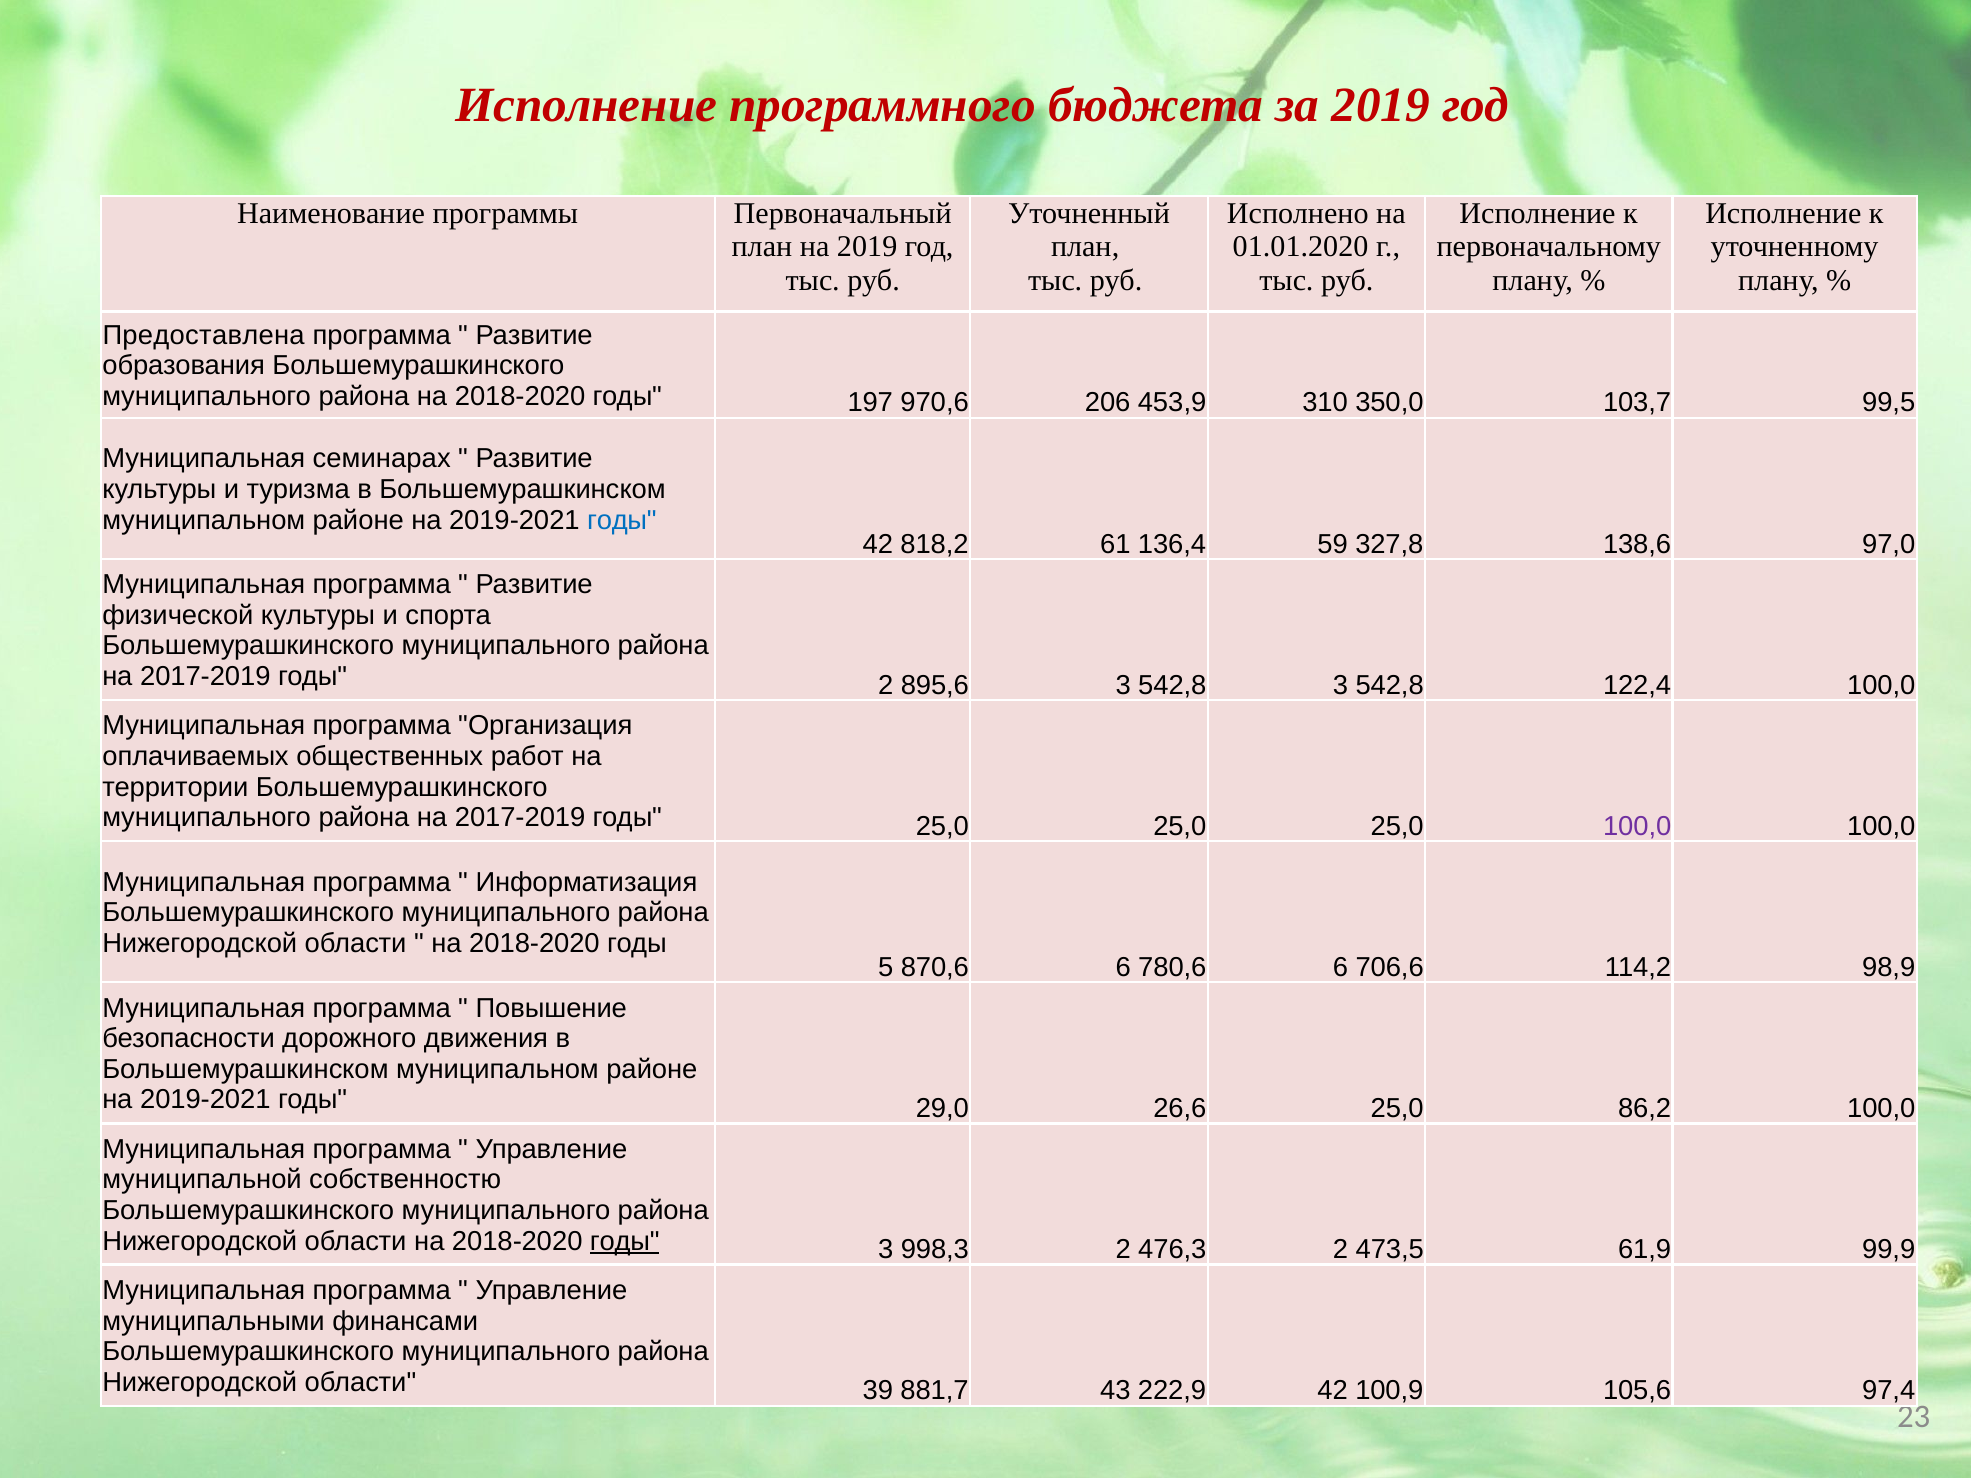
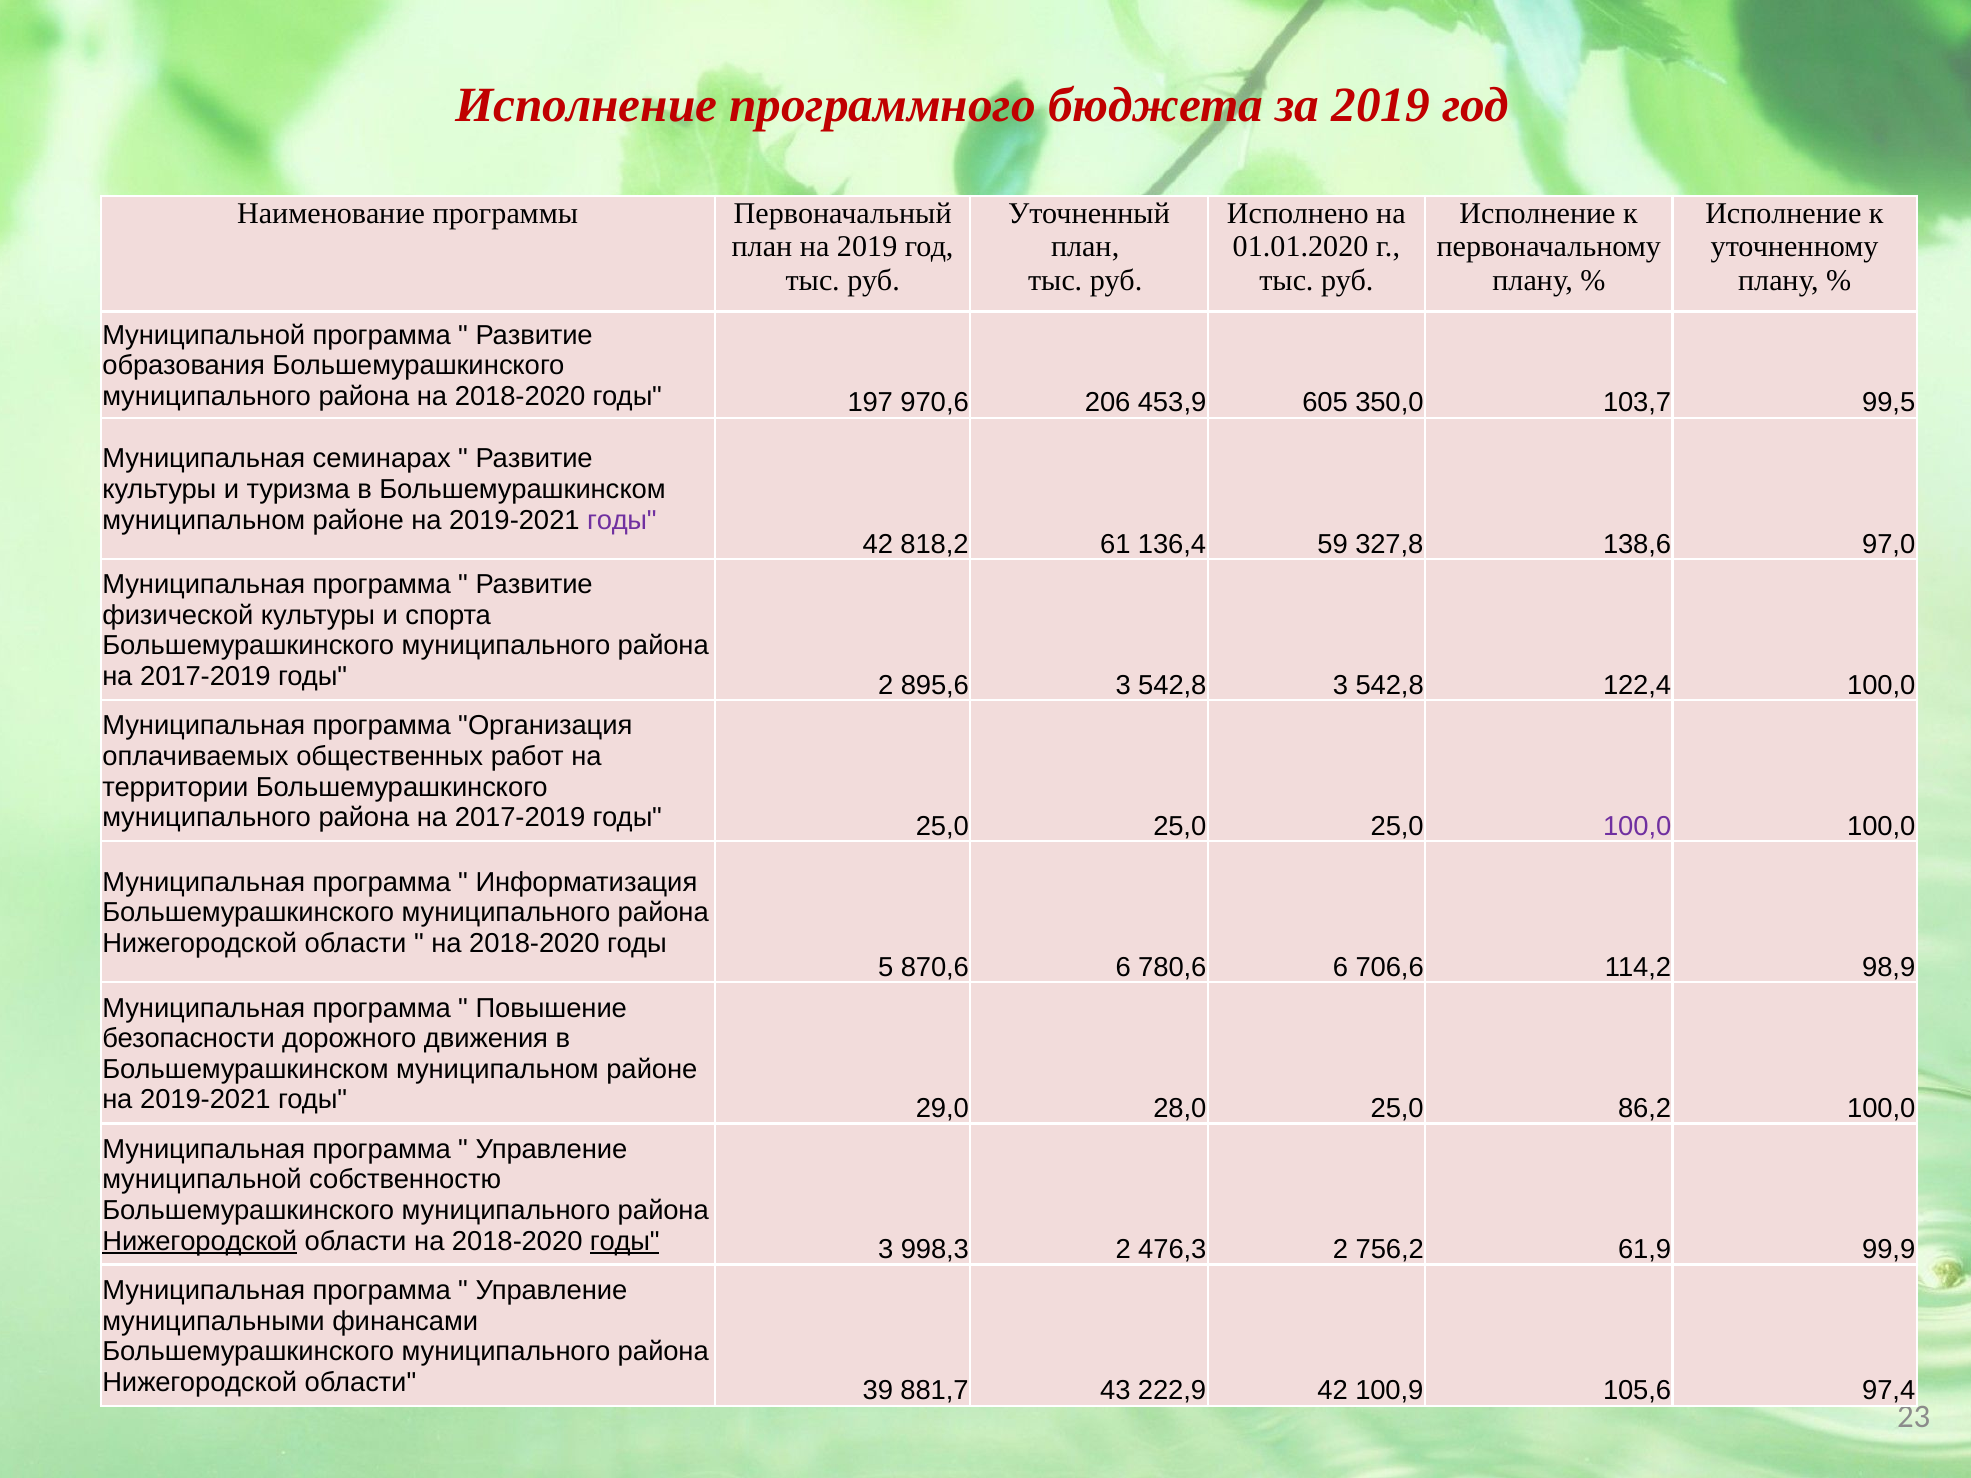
Предоставлена at (204, 335): Предоставлена -> Муниципальной
310: 310 -> 605
годы at (622, 520) colour: blue -> purple
26,6: 26,6 -> 28,0
Нижегородской at (200, 1241) underline: none -> present
473,5: 473,5 -> 756,2
